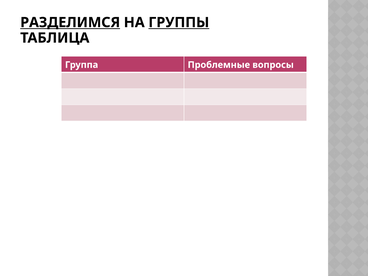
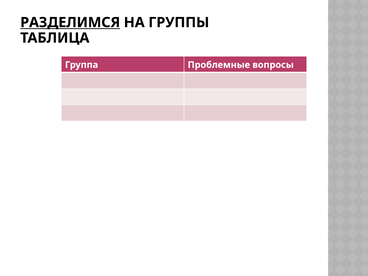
ГРУППЫ underline: present -> none
